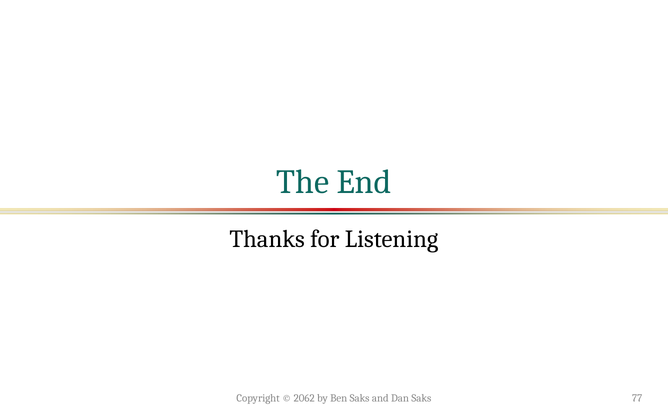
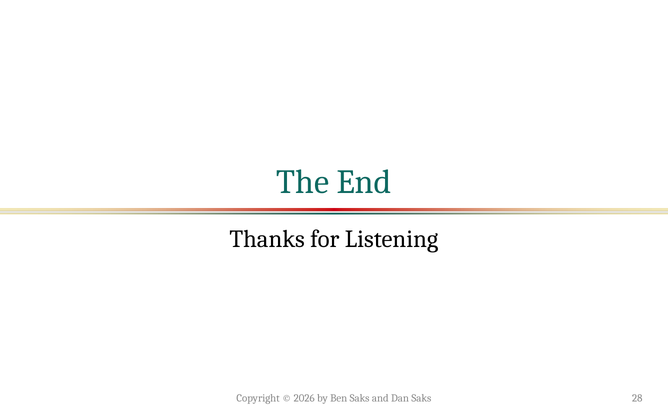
2062: 2062 -> 2026
77: 77 -> 28
